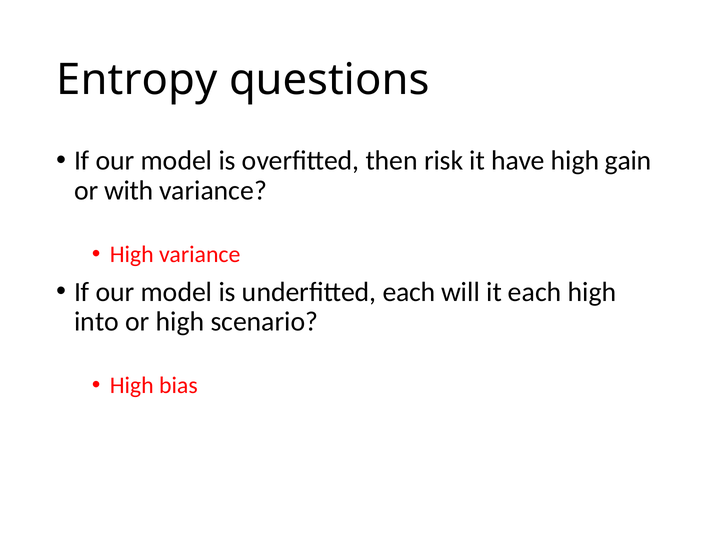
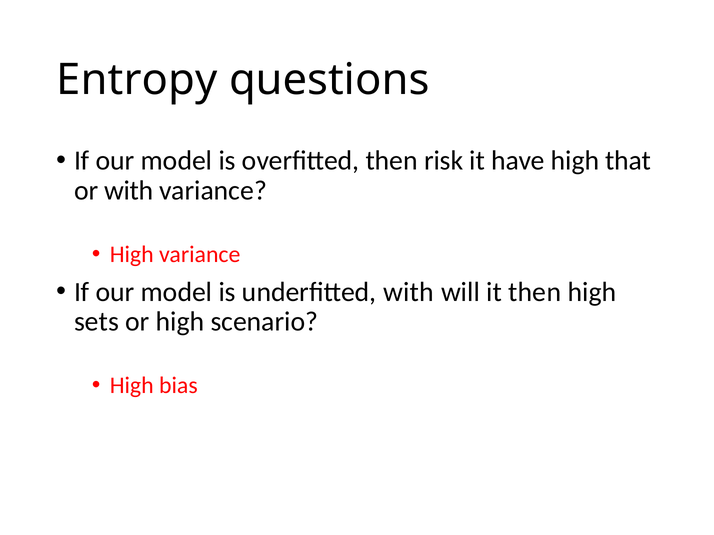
gain: gain -> that
underfitted each: each -> with
it each: each -> then
into: into -> sets
